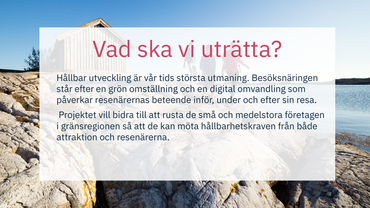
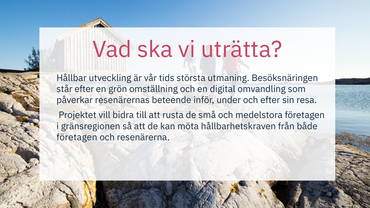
attraktion at (77, 137): attraktion -> företagen
